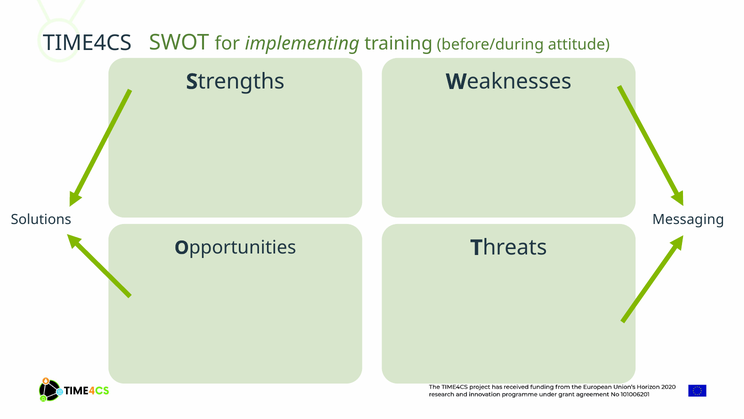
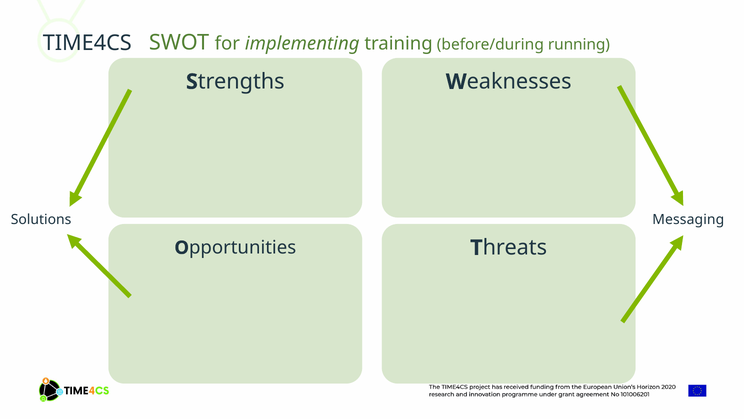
attitude: attitude -> running
